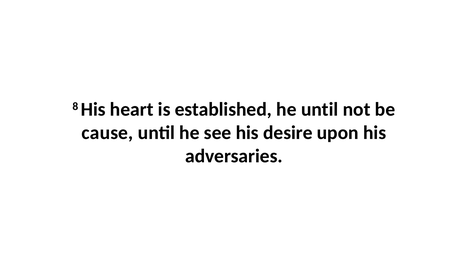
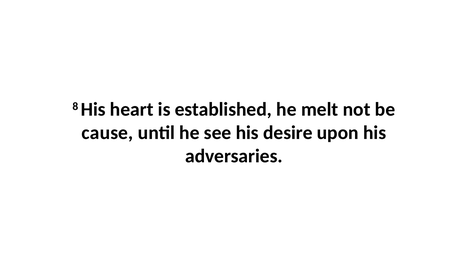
he until: until -> melt
